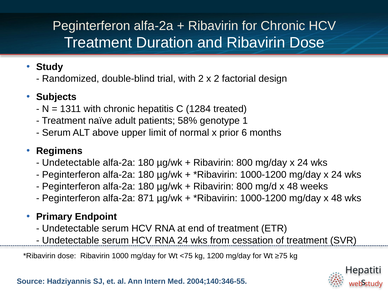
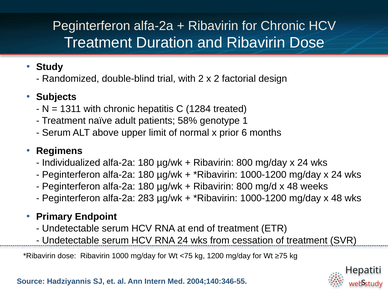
Undetectable at (71, 163): Undetectable -> Individualized
871: 871 -> 283
